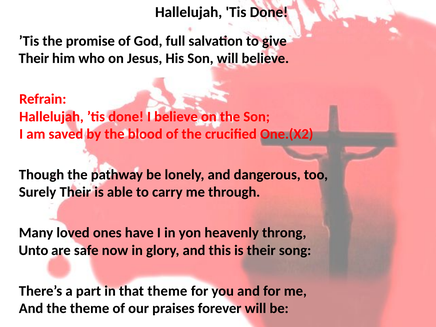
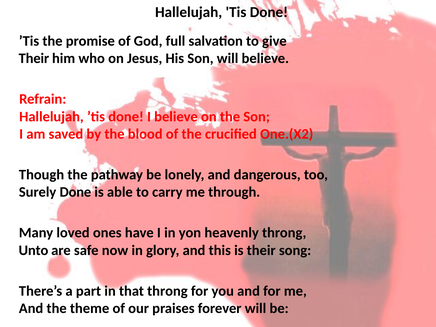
Surely Their: Their -> Done
that theme: theme -> throng
